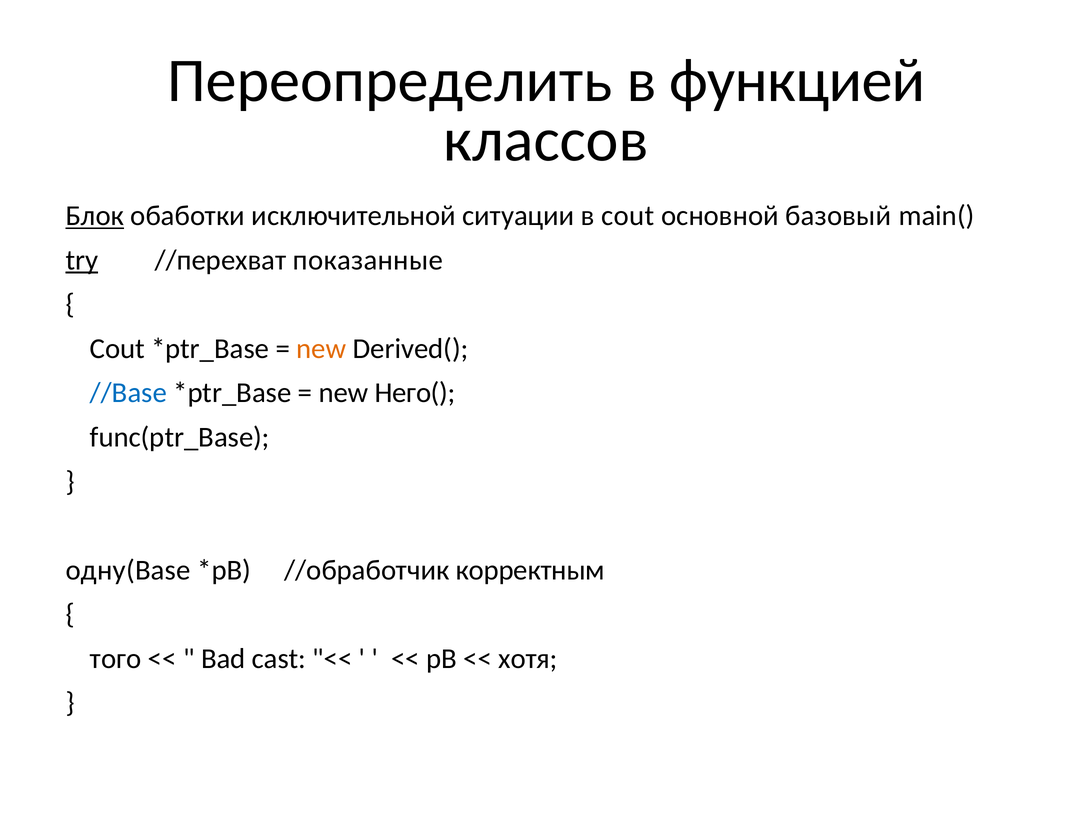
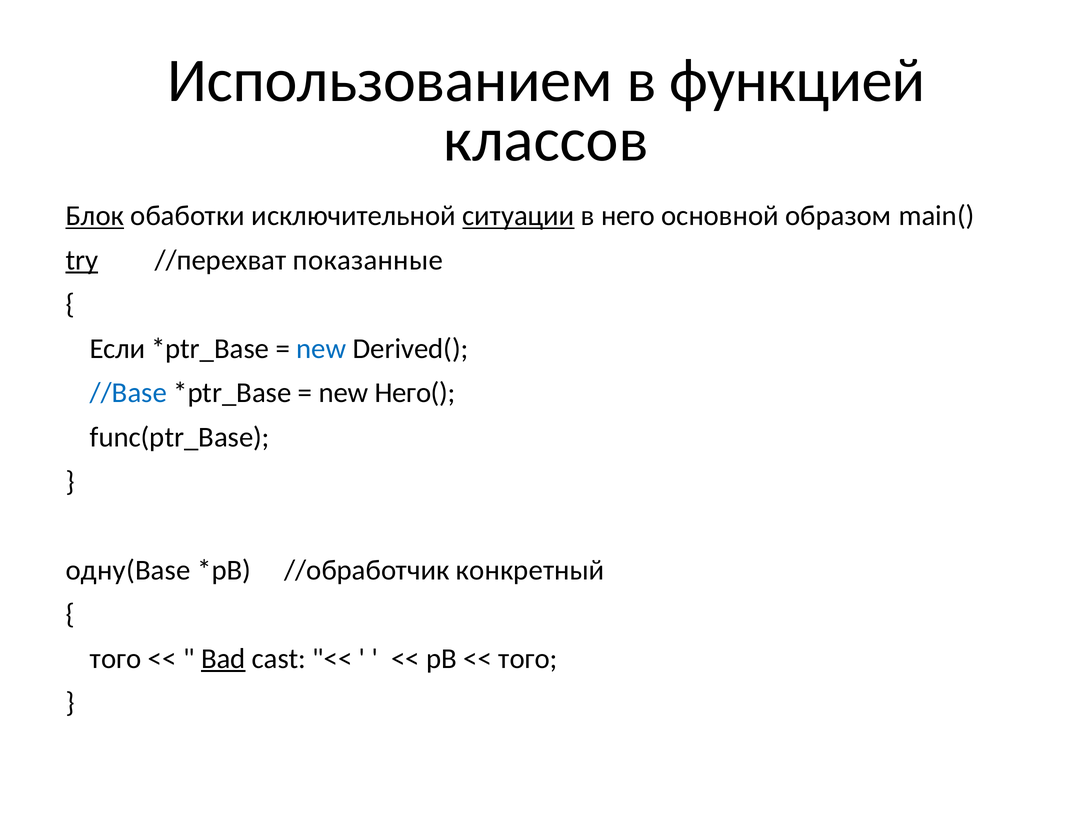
Переопределить: Переопределить -> Использованием
ситуации underline: none -> present
в cout: cout -> него
базовый: базовый -> образом
Cout at (117, 349): Cout -> Если
new at (321, 349) colour: orange -> blue
корректным: корректным -> конкретный
Bad underline: none -> present
хотя at (528, 659): хотя -> того
